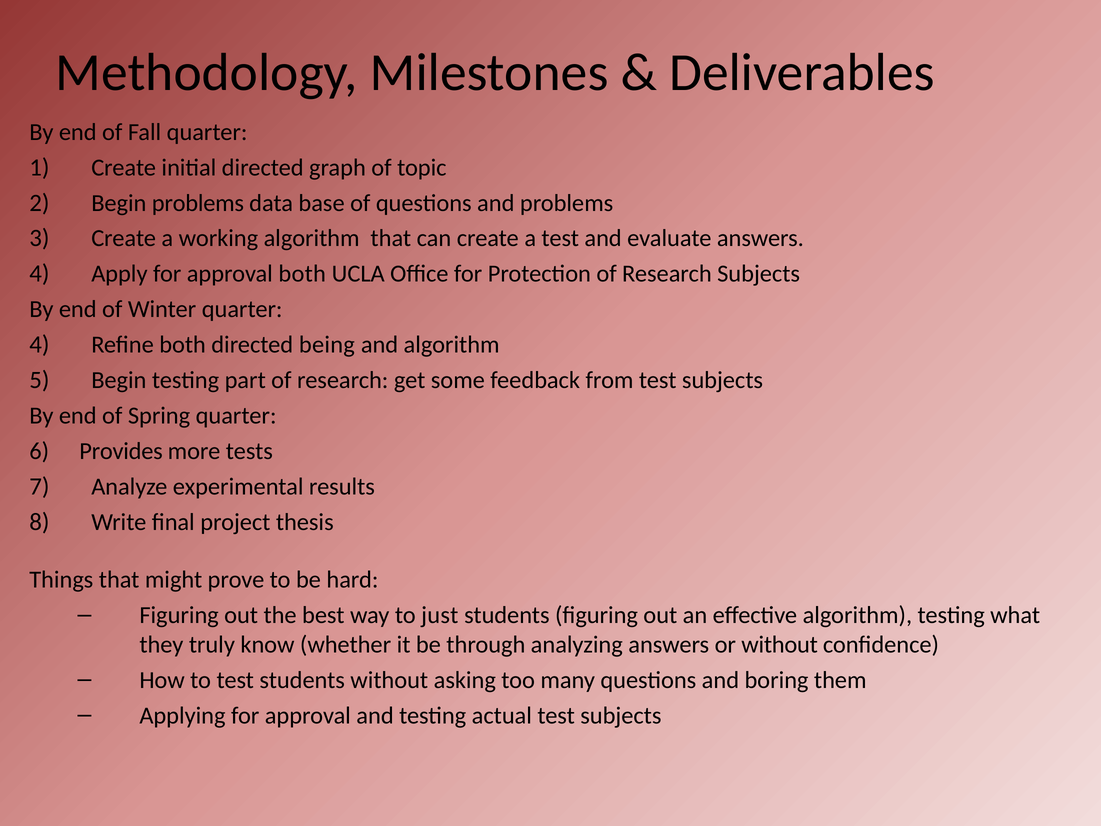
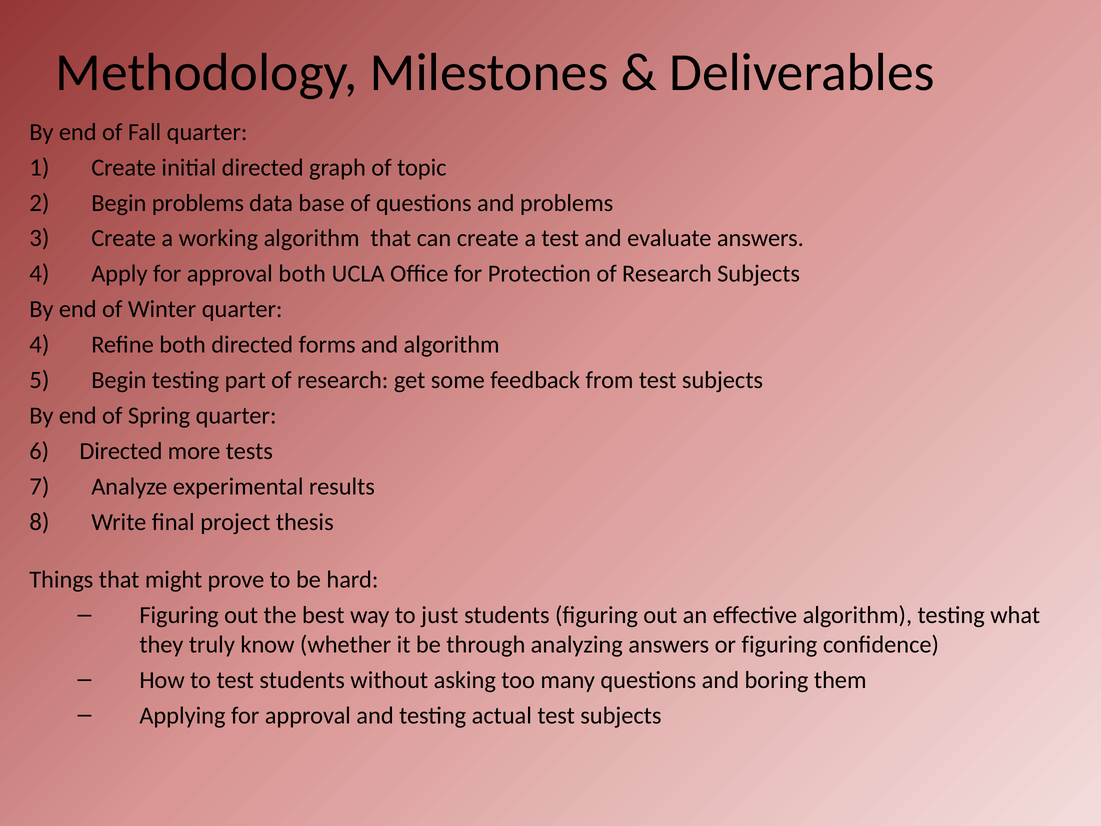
being: being -> forms
6 Provides: Provides -> Directed
or without: without -> figuring
